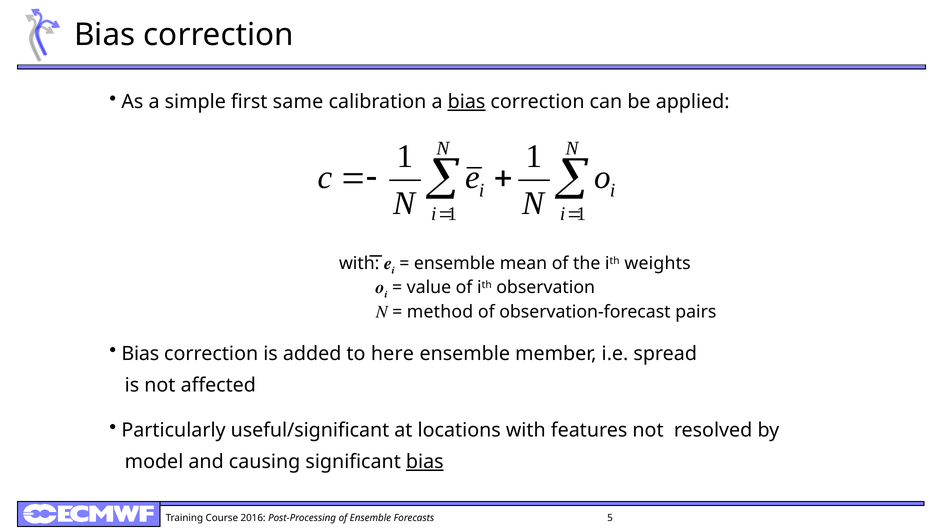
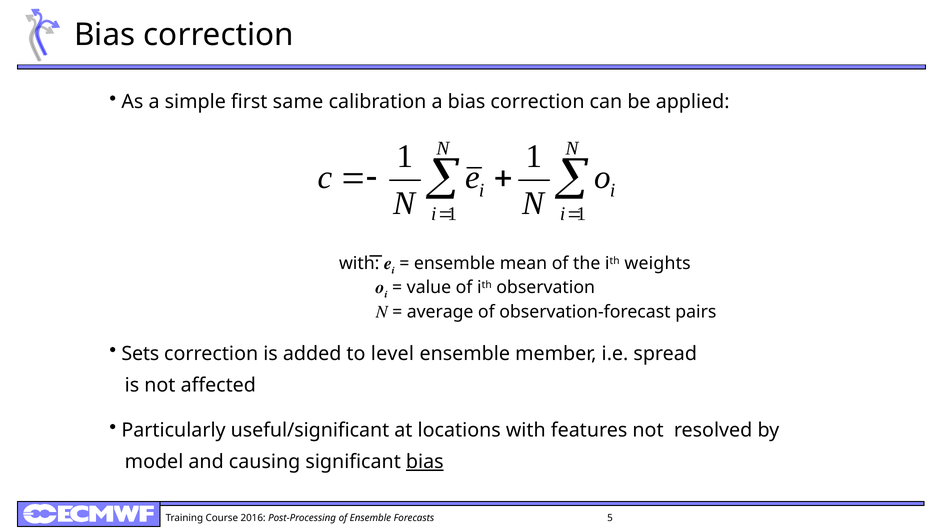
bias at (467, 102) underline: present -> none
method: method -> average
Bias at (140, 353): Bias -> Sets
here: here -> level
